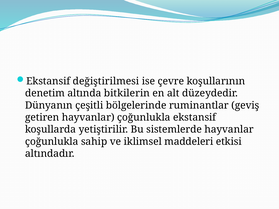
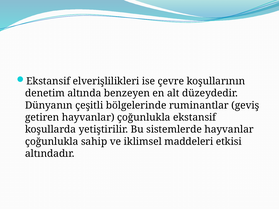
değiştirilmesi: değiştirilmesi -> elverişlilikleri
bitkilerin: bitkilerin -> benzeyen
